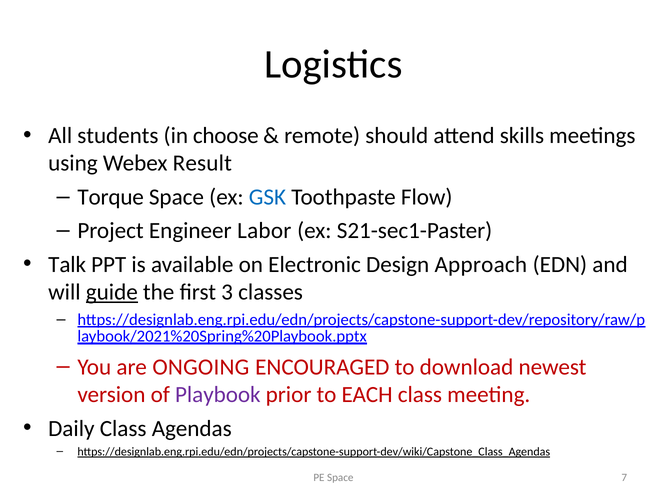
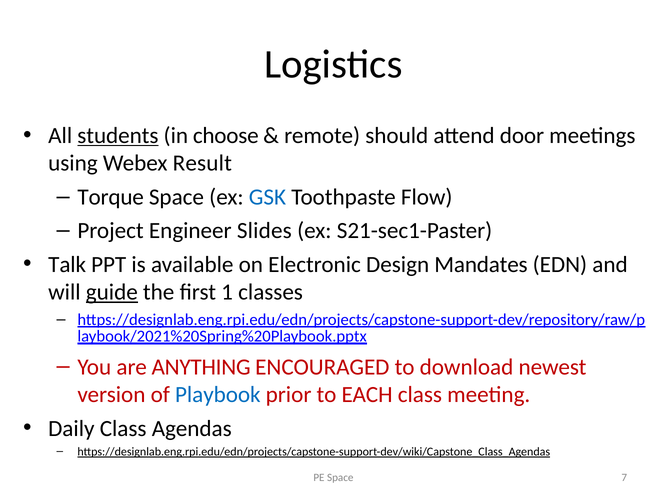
students underline: none -> present
skills: skills -> door
Labor: Labor -> Slides
Approach: Approach -> Mandates
3: 3 -> 1
ONGOING: ONGOING -> ANYTHING
Playbook colour: purple -> blue
